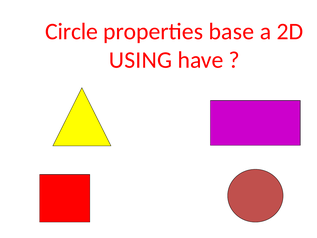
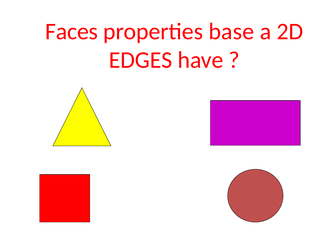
Circle: Circle -> Faces
USING: USING -> EDGES
